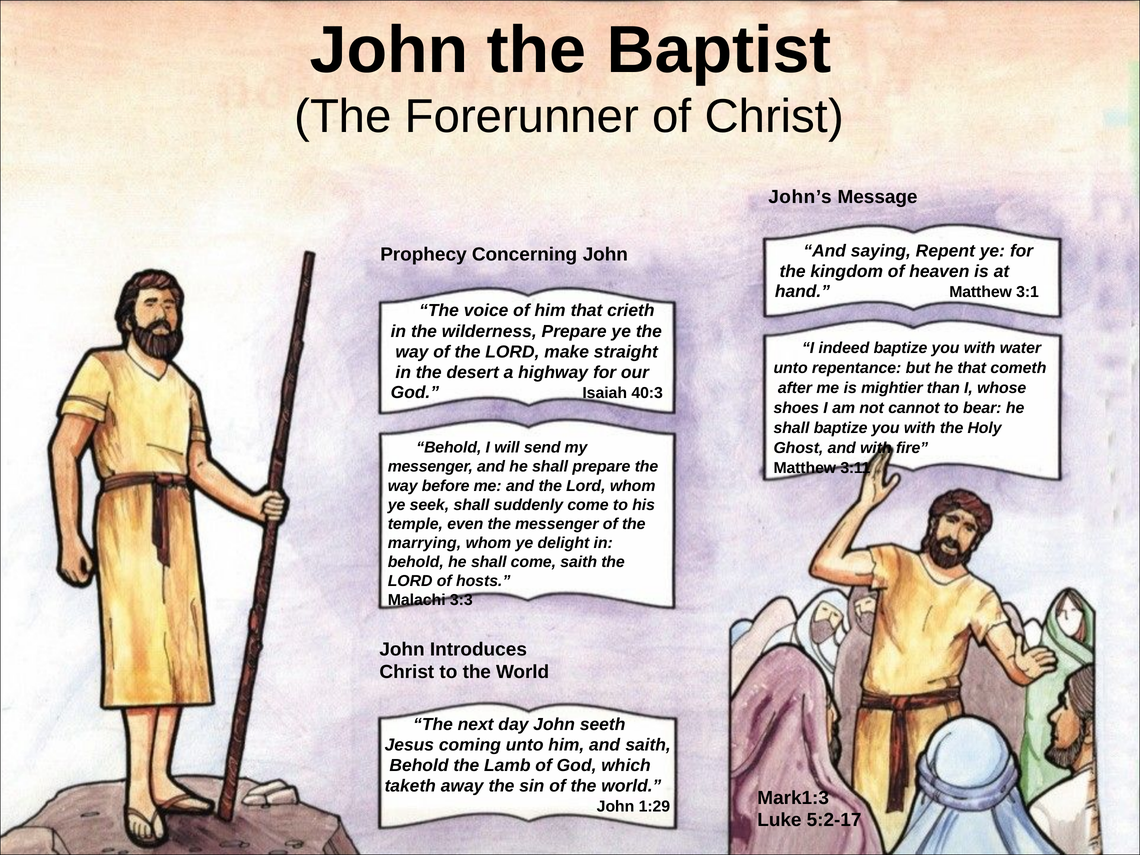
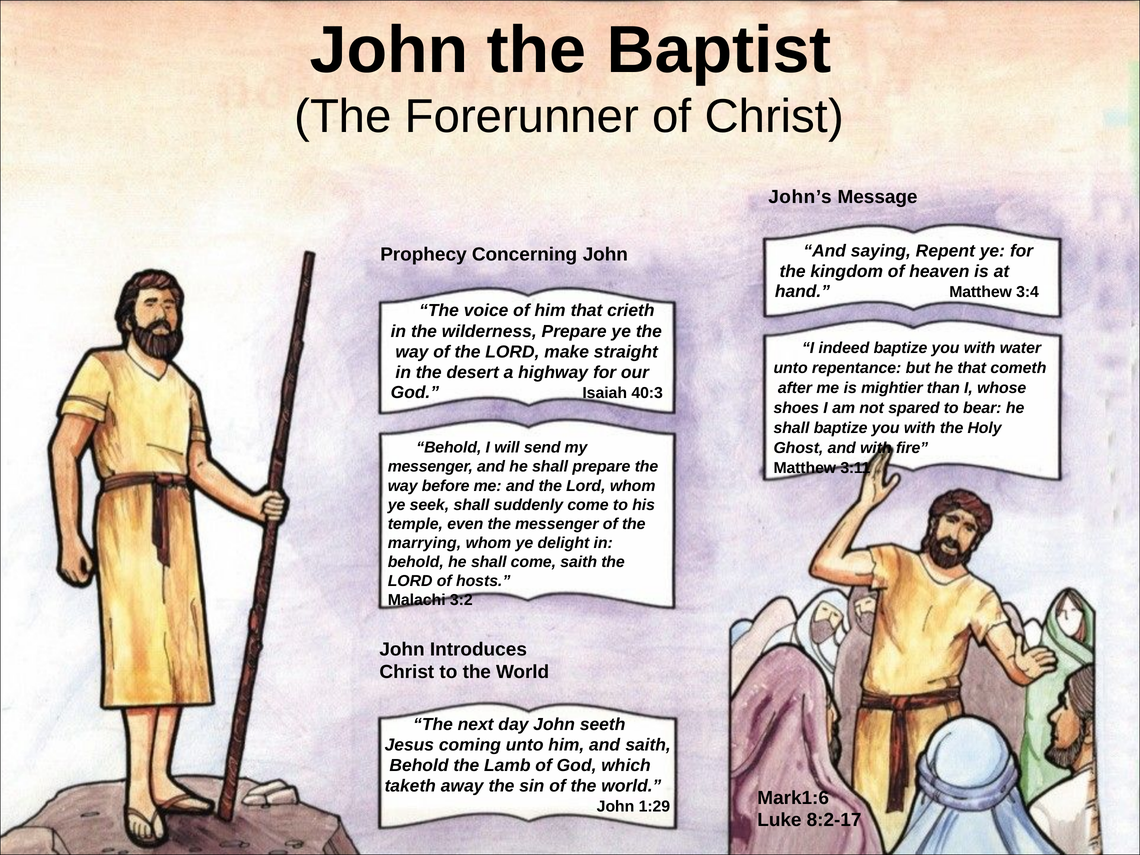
3:1: 3:1 -> 3:4
cannot: cannot -> spared
3:3: 3:3 -> 3:2
Mark1:3: Mark1:3 -> Mark1:6
5:2-17: 5:2-17 -> 8:2-17
